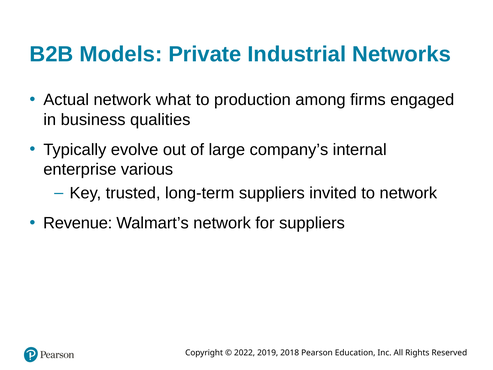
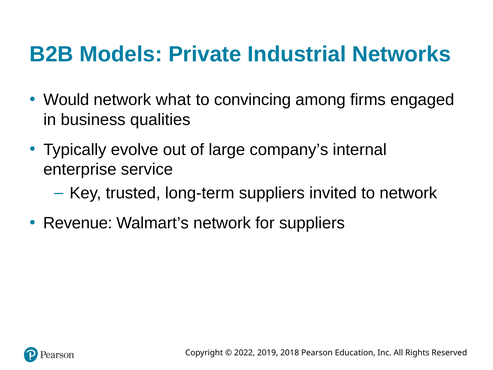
Actual: Actual -> Would
production: production -> convincing
various: various -> service
